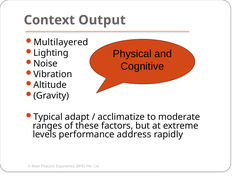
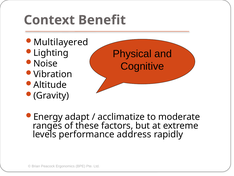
Output: Output -> Benefit
Typical: Typical -> Energy
